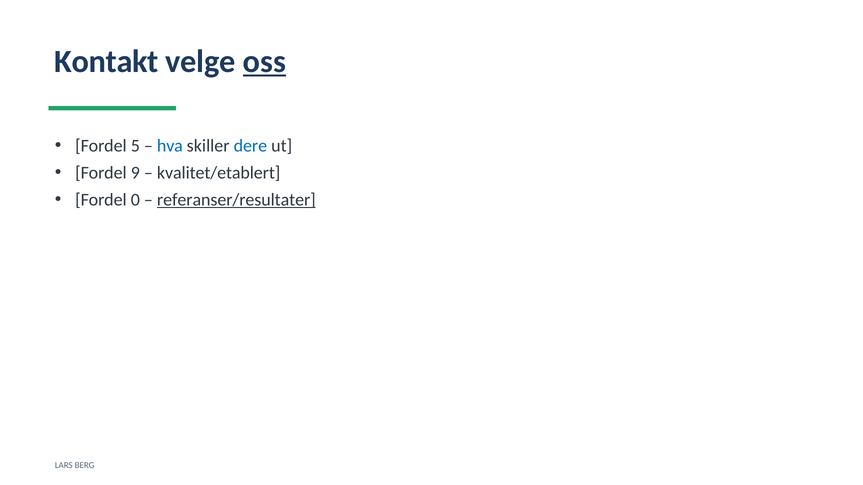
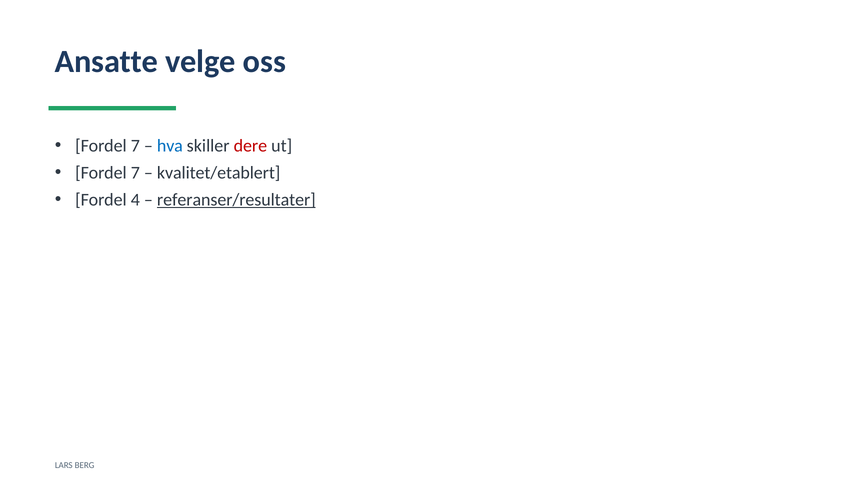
Kontakt: Kontakt -> Ansatte
oss underline: present -> none
5 at (135, 146): 5 -> 7
dere colour: blue -> red
9 at (135, 173): 9 -> 7
0: 0 -> 4
